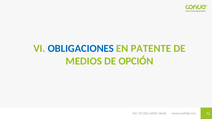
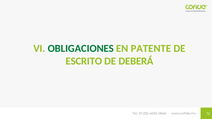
OBLIGACIONES colour: blue -> green
MEDIOS: MEDIOS -> ESCRITO
OPCIÓN: OPCIÓN -> DEBERÁ
